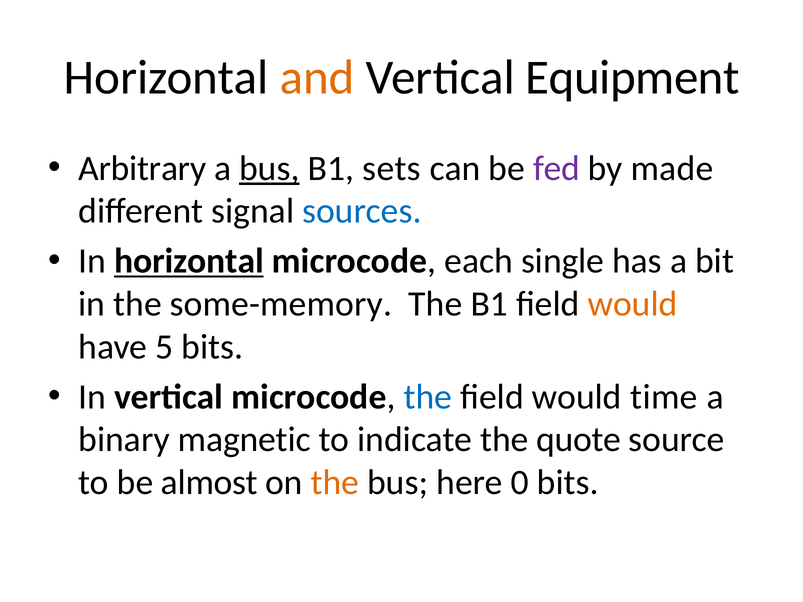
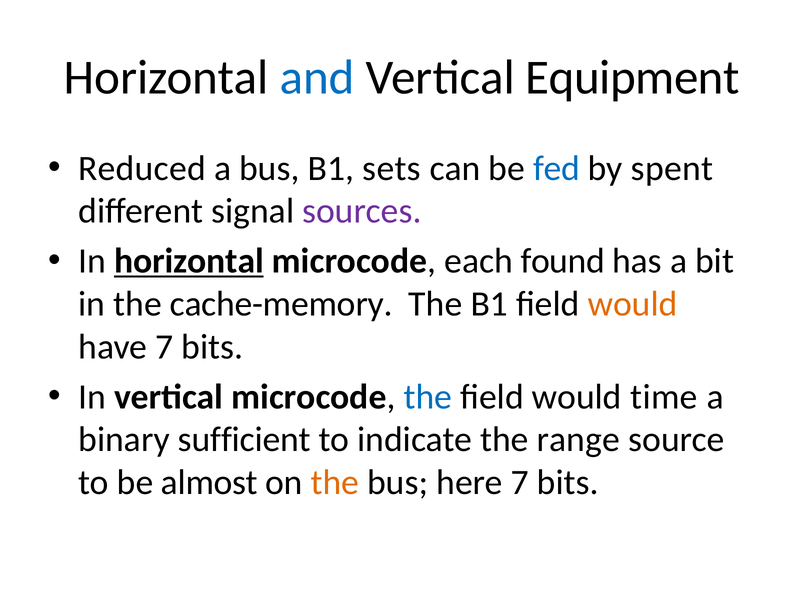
and colour: orange -> blue
Arbitrary: Arbitrary -> Reduced
bus at (269, 168) underline: present -> none
fed colour: purple -> blue
made: made -> spent
sources colour: blue -> purple
single: single -> found
some-memory: some-memory -> cache-memory
have 5: 5 -> 7
magnetic: magnetic -> sufficient
quote: quote -> range
here 0: 0 -> 7
